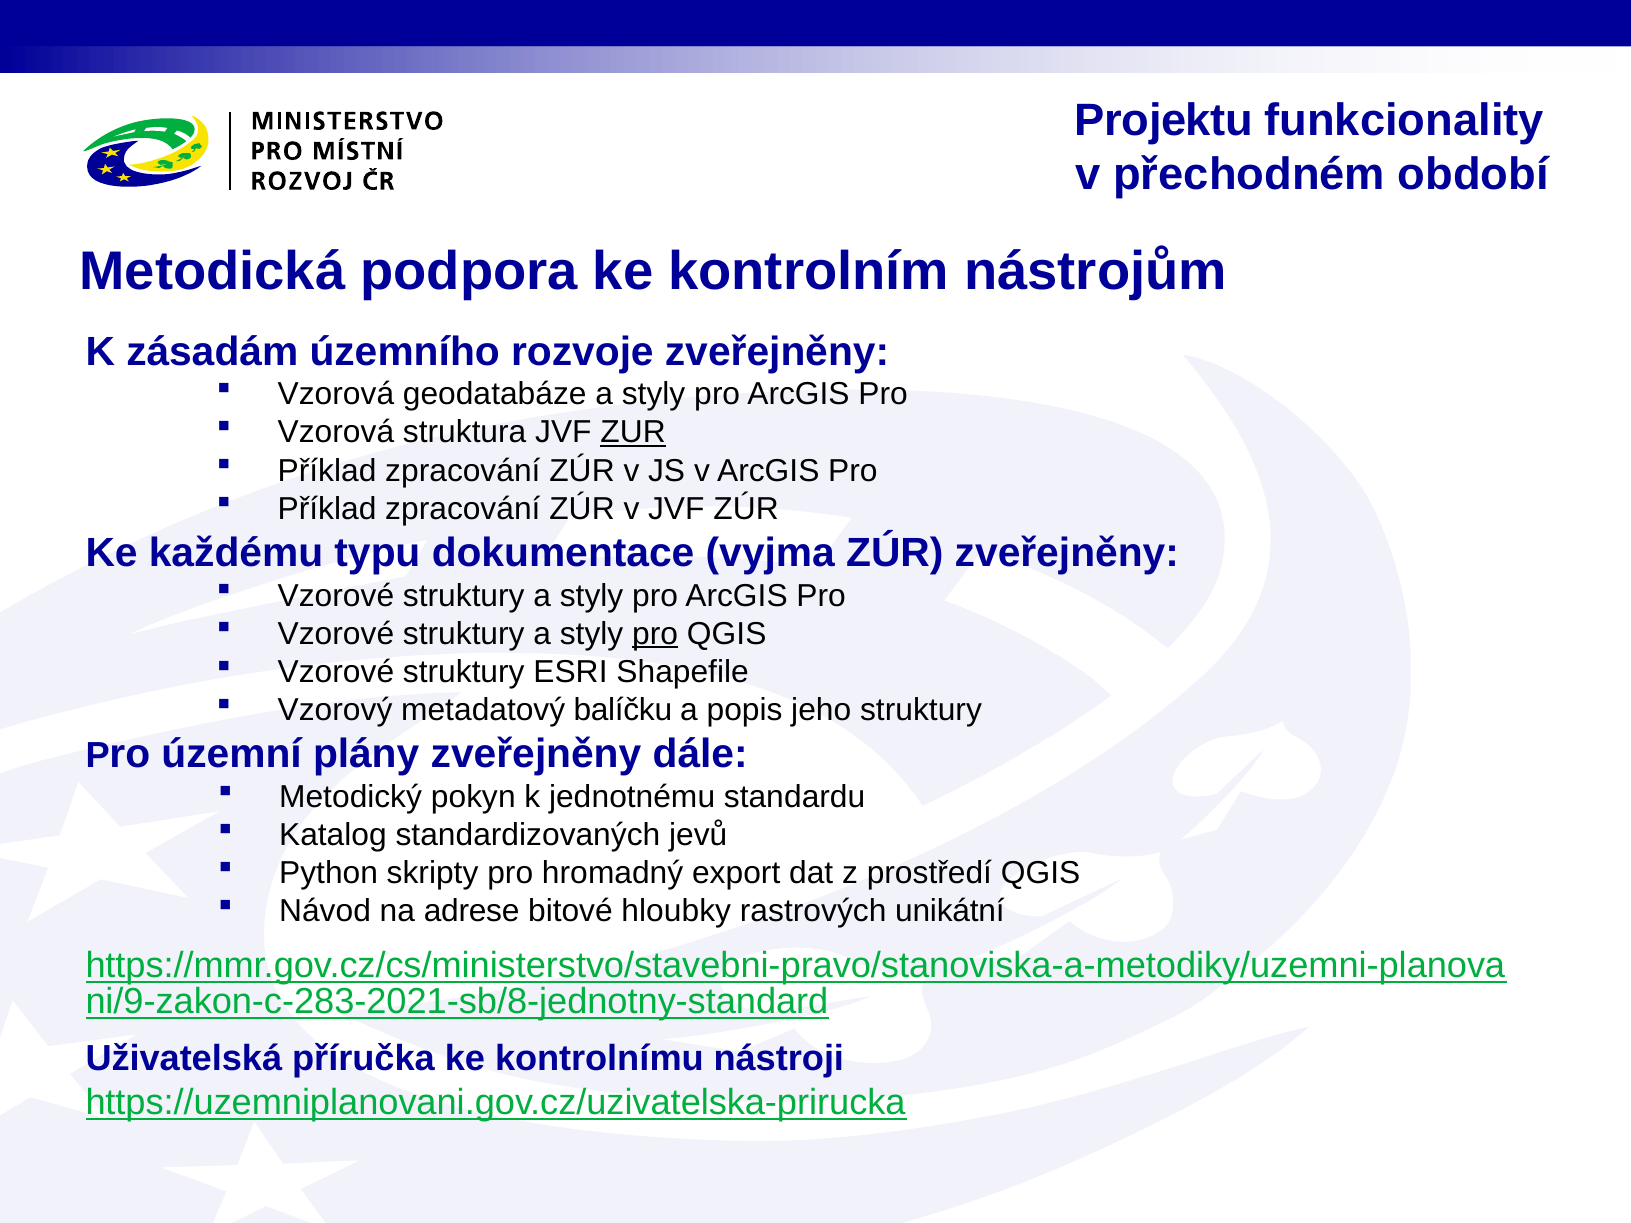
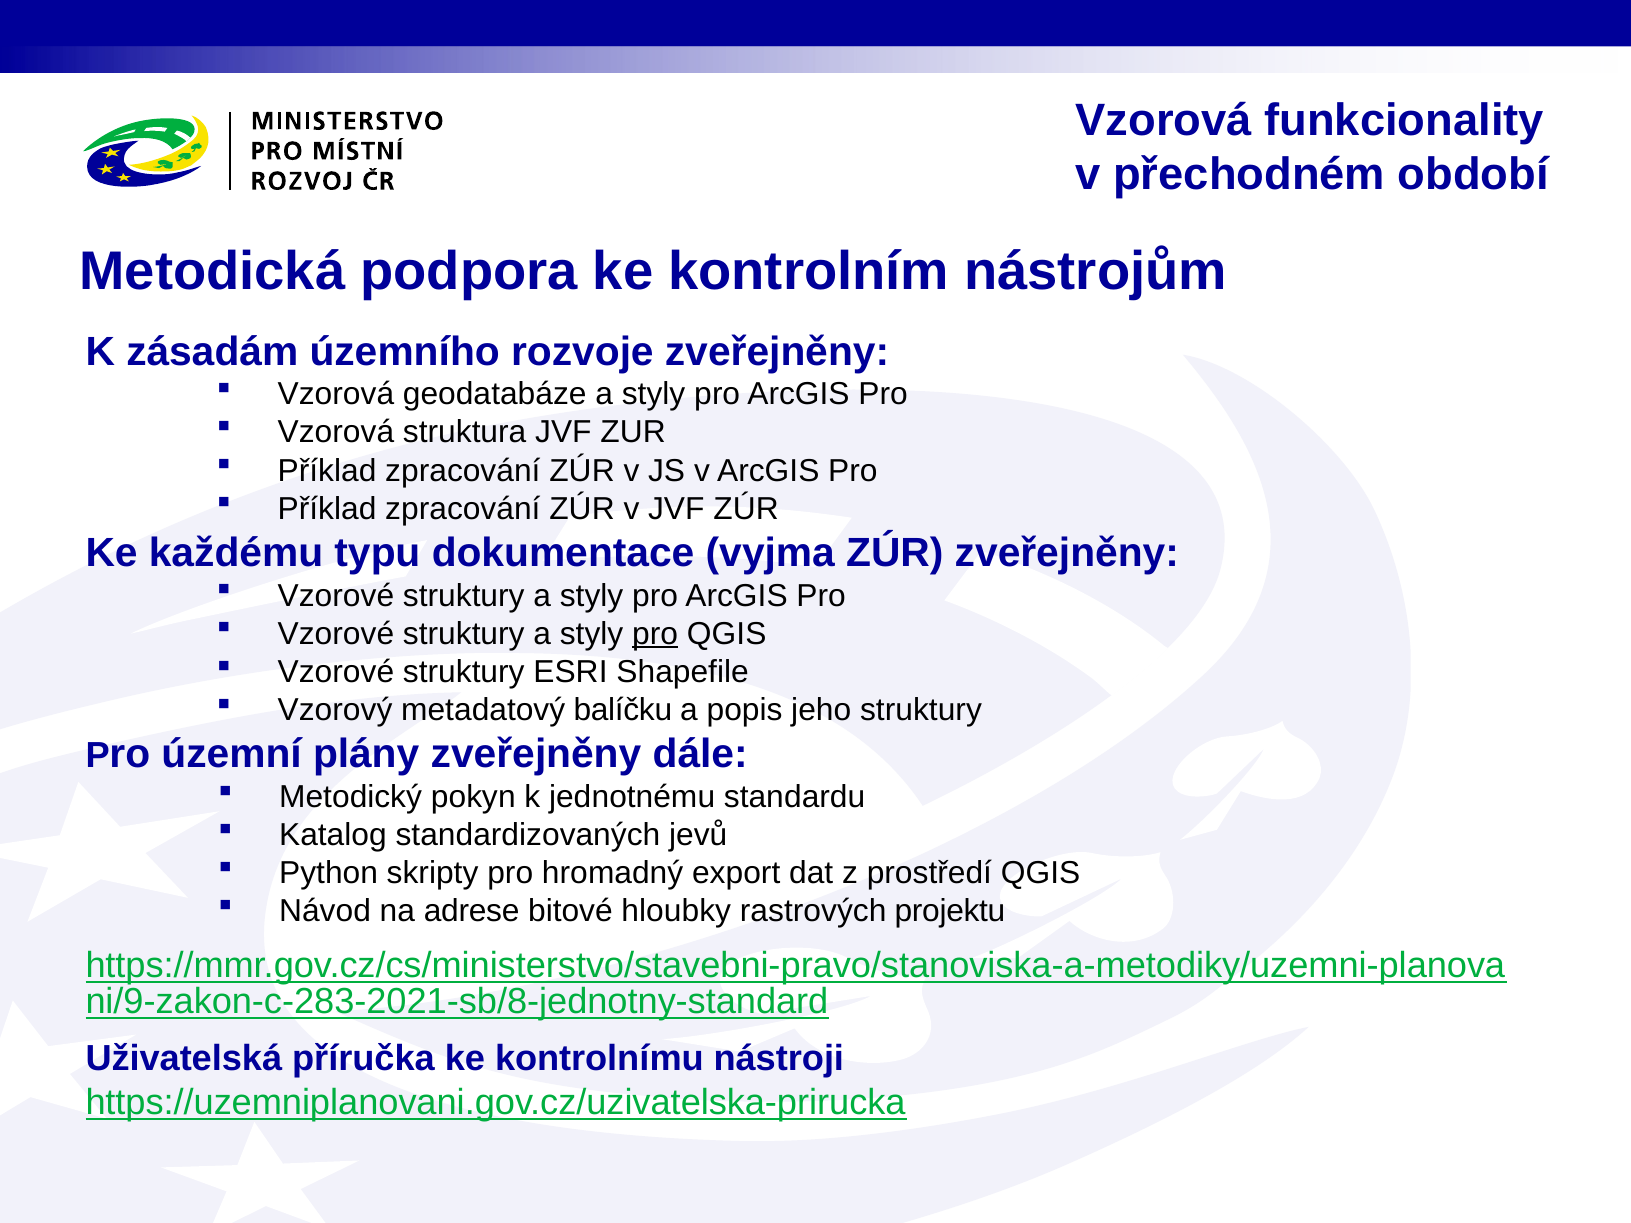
Projektu at (1164, 120): Projektu -> Vzorová
ZUR underline: present -> none
unikátní: unikátní -> projektu
